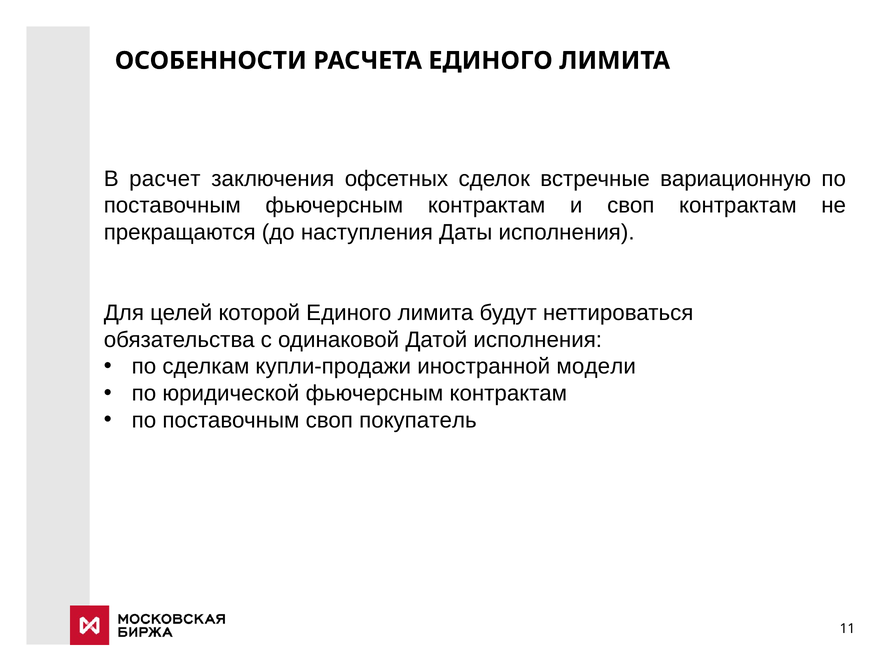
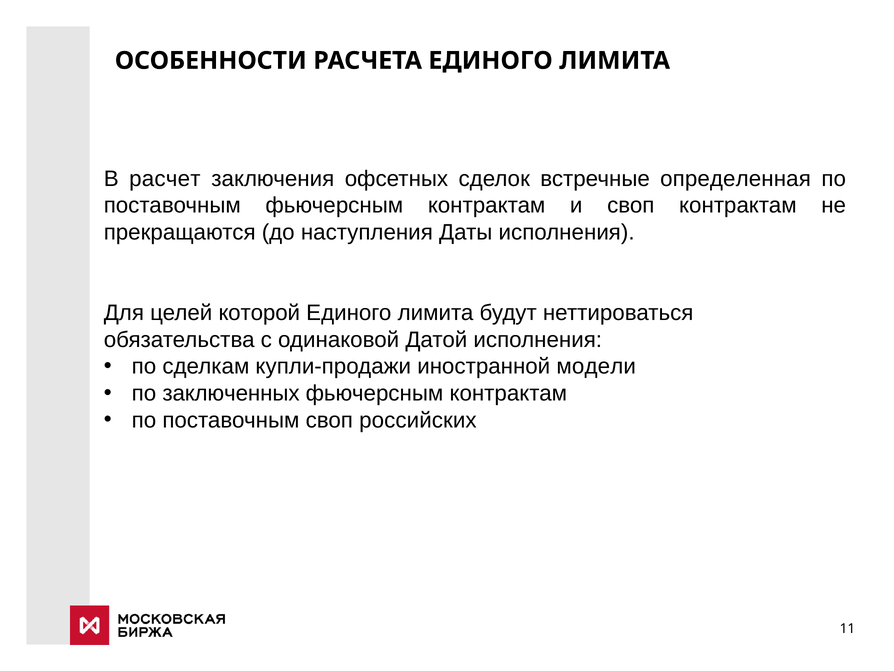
вариационную: вариационную -> определенная
юридической: юридической -> заключенных
покупатель: покупатель -> российских
